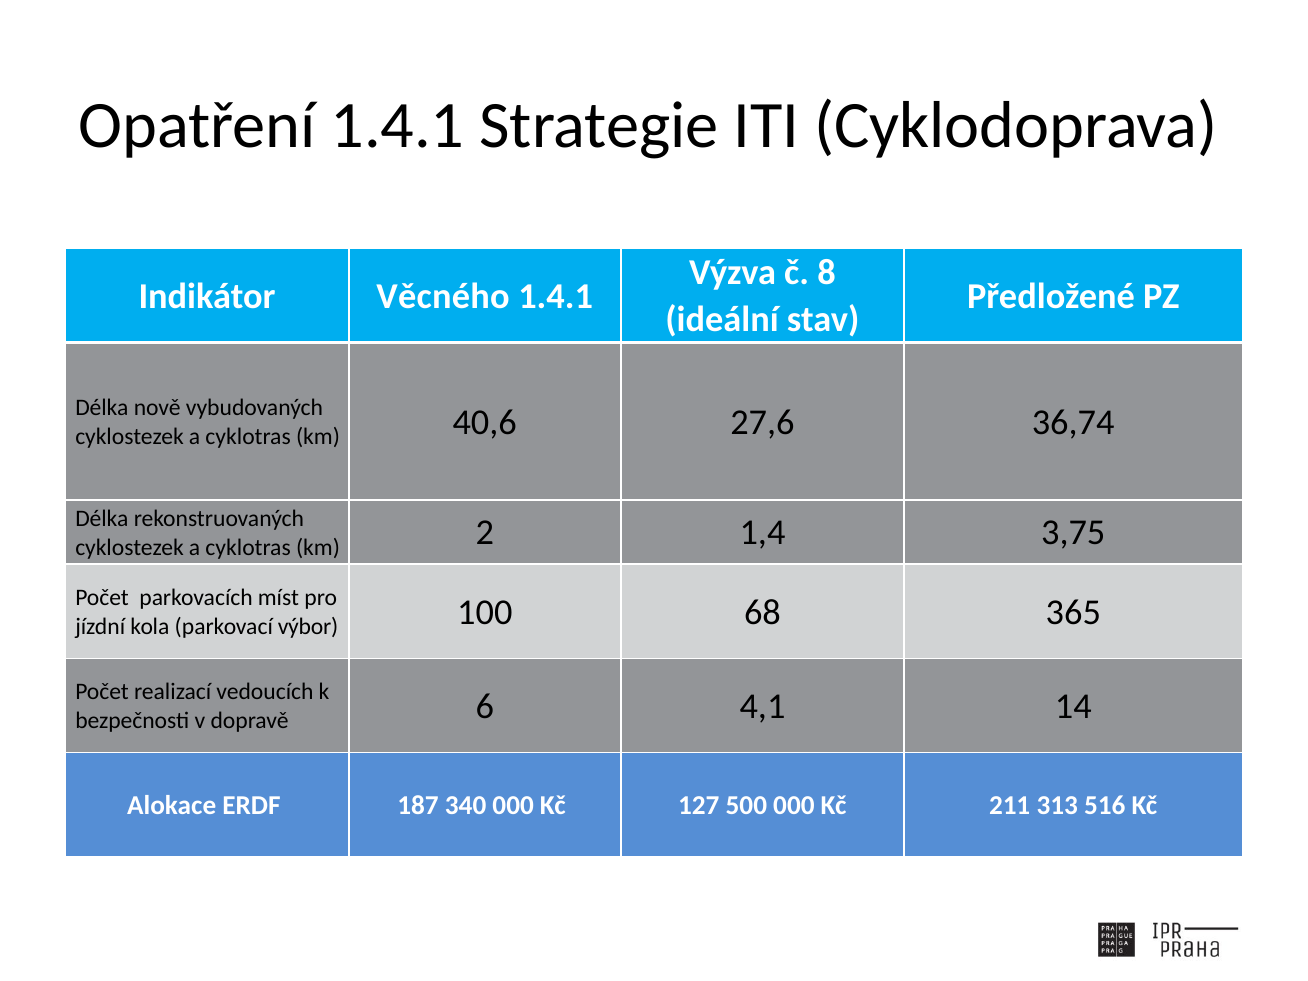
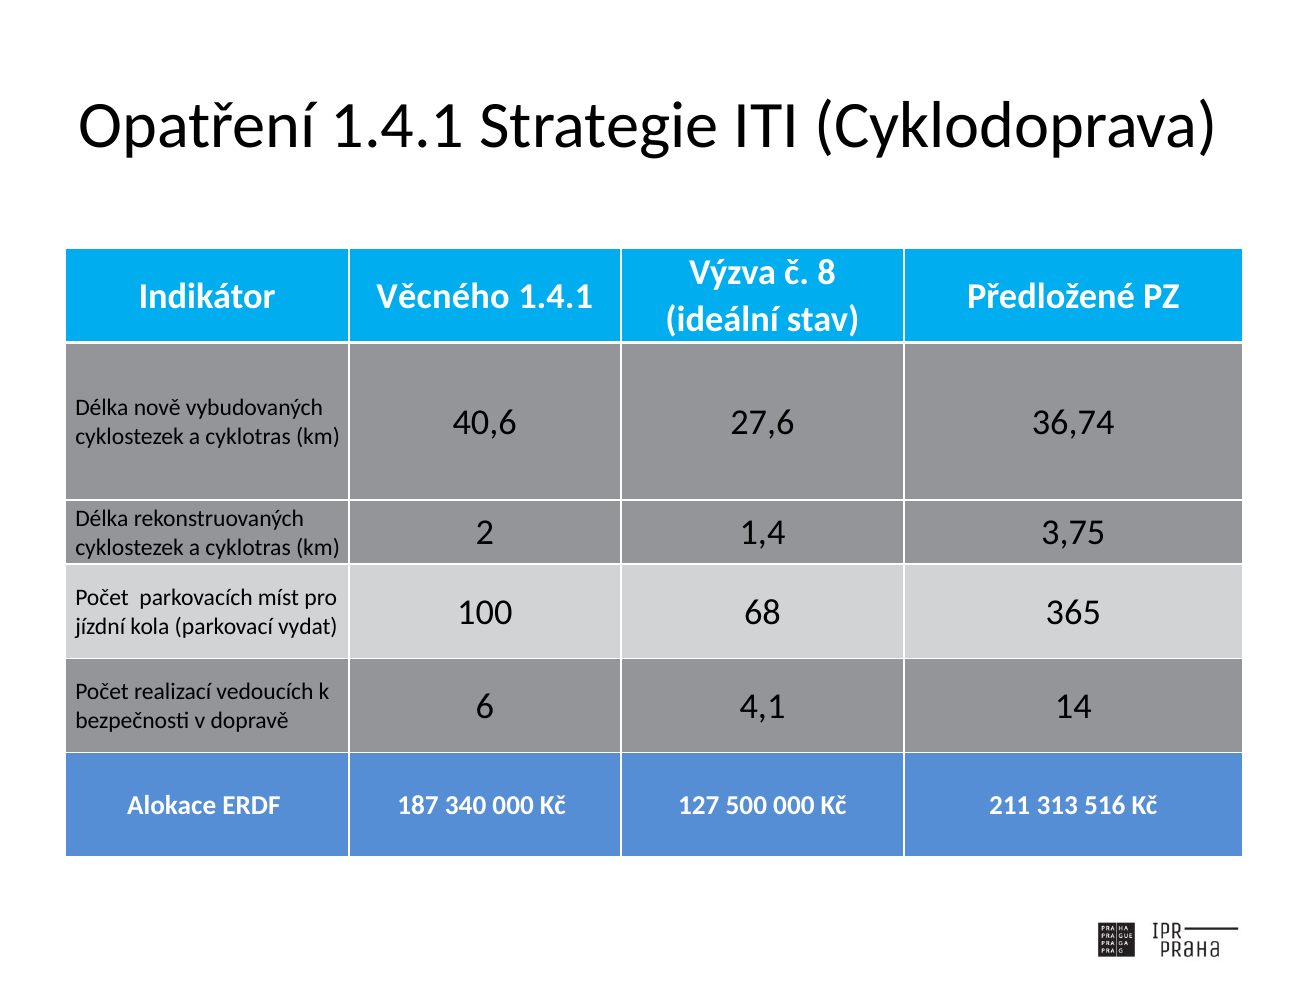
výbor: výbor -> vydat
